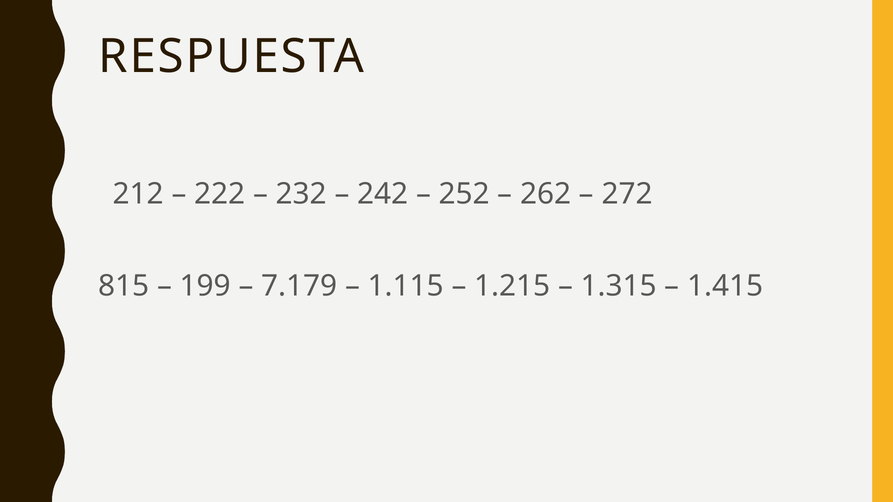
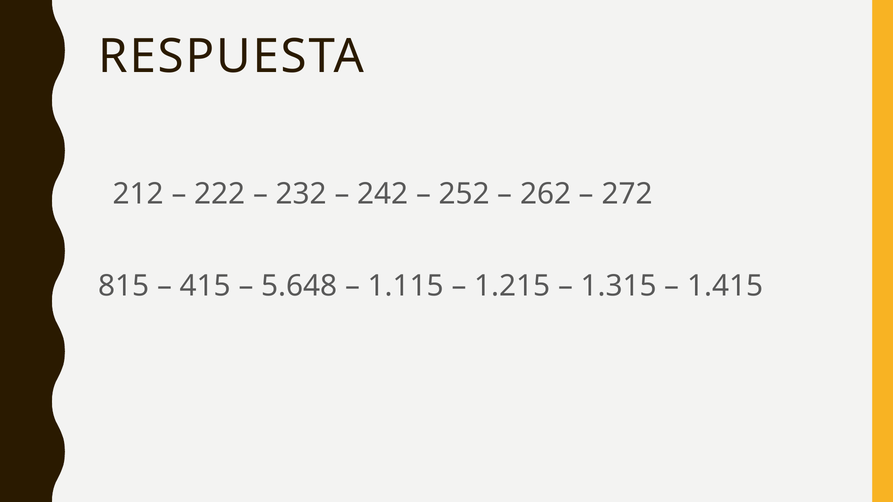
199: 199 -> 415
7.179: 7.179 -> 5.648
